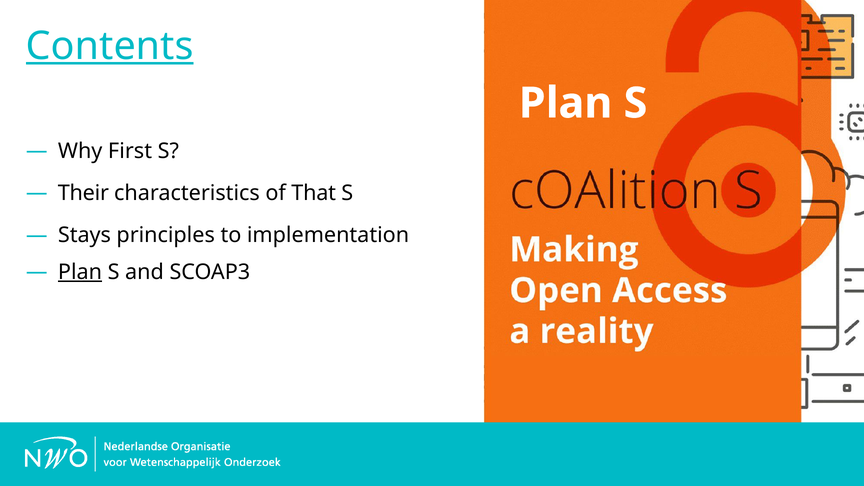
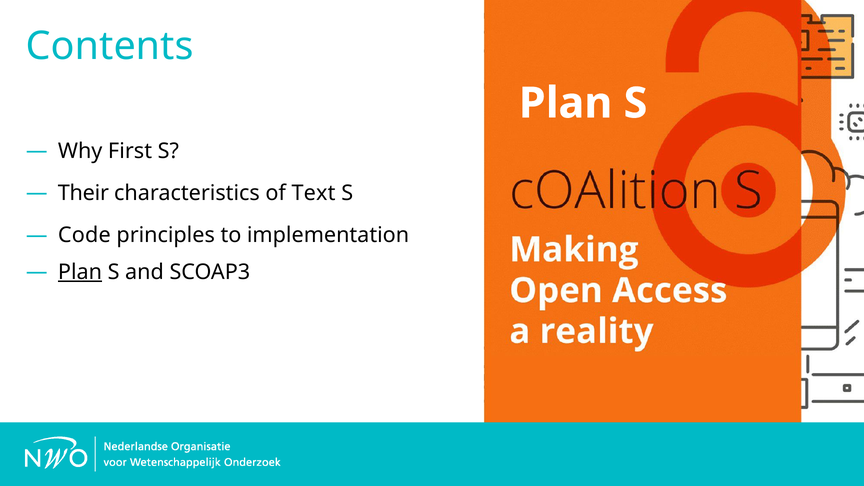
Contents underline: present -> none
That: That -> Text
Stays: Stays -> Code
